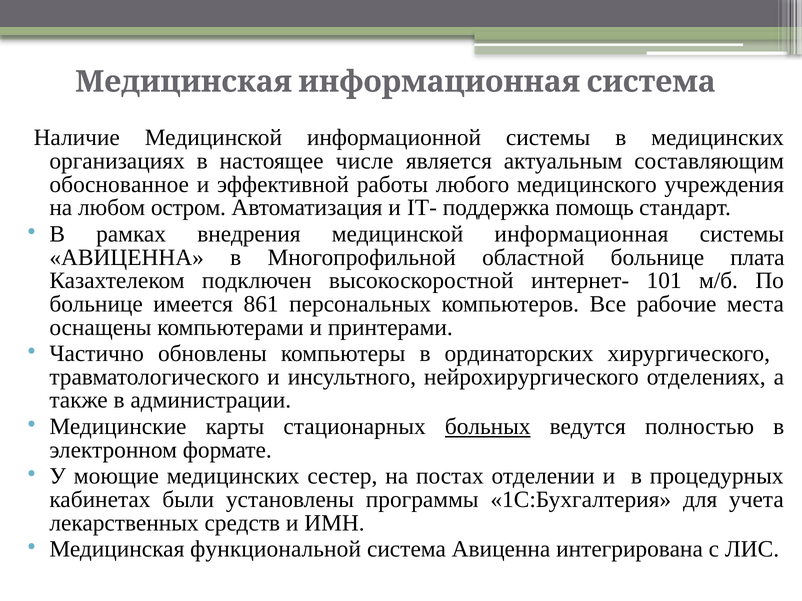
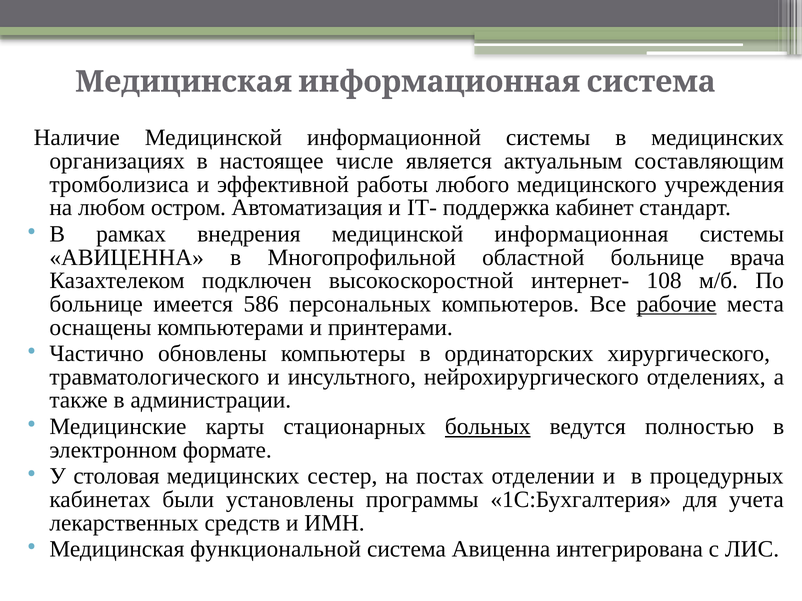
обоснованное: обоснованное -> тромболизиса
помощь: помощь -> кабинет
плата: плата -> врача
101: 101 -> 108
861: 861 -> 586
рабочие underline: none -> present
моющие: моющие -> столовая
